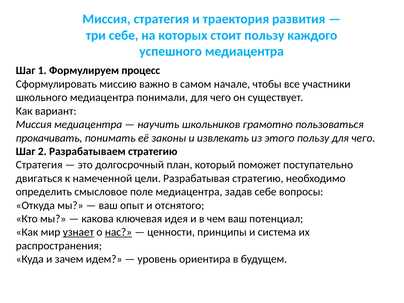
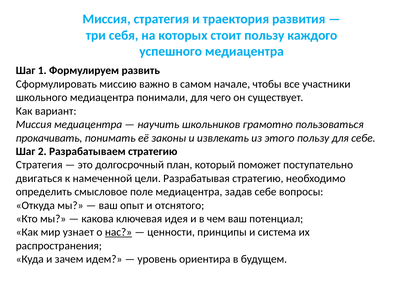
три себе: себе -> себя
процесс: процесс -> развить
пользу для чего: чего -> себе
узнает underline: present -> none
